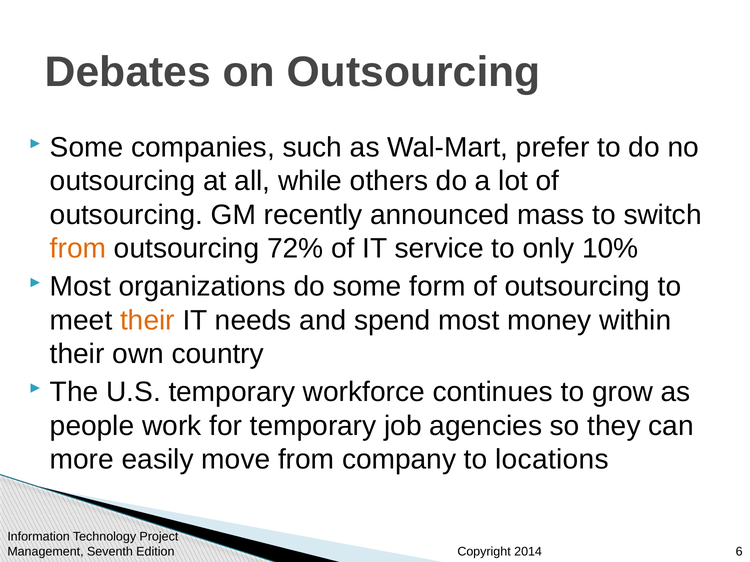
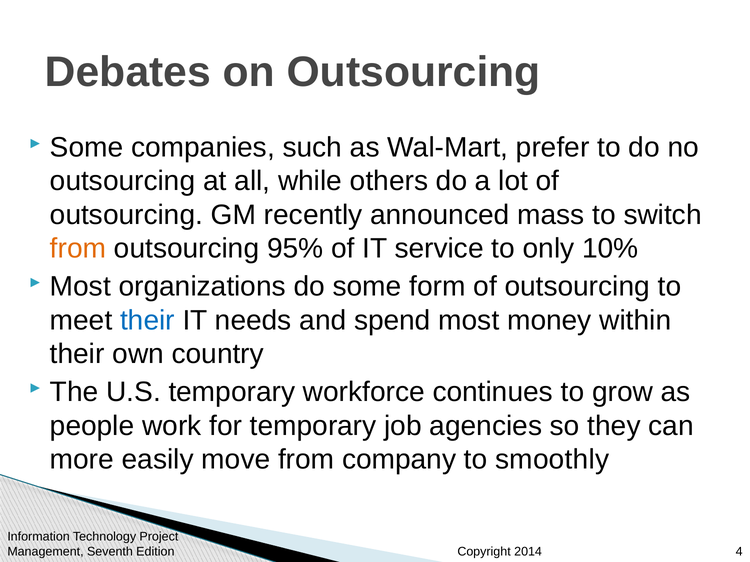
72%: 72% -> 95%
their at (147, 321) colour: orange -> blue
locations: locations -> smoothly
6: 6 -> 4
